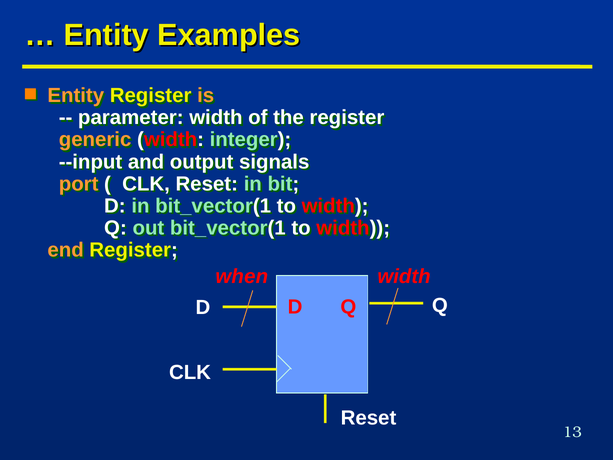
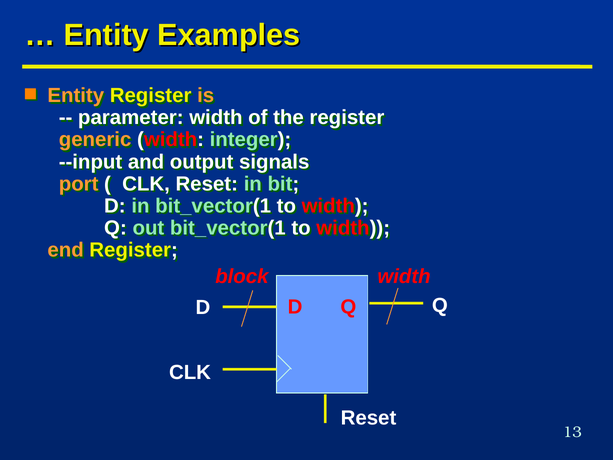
when: when -> block
